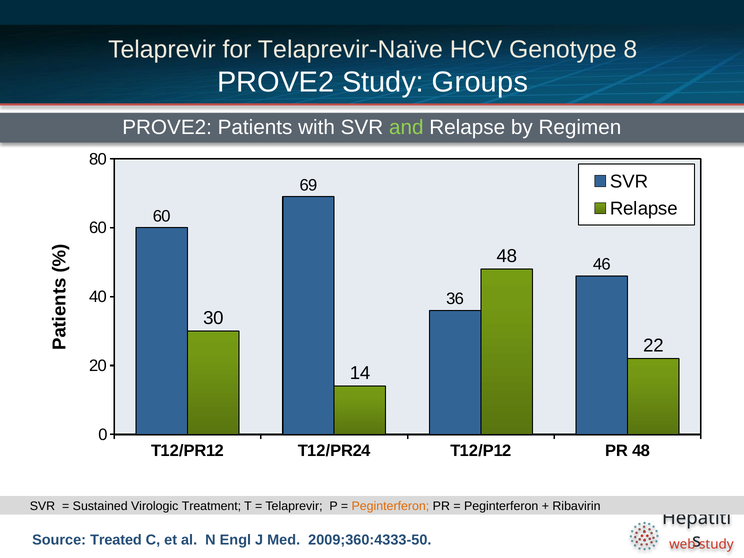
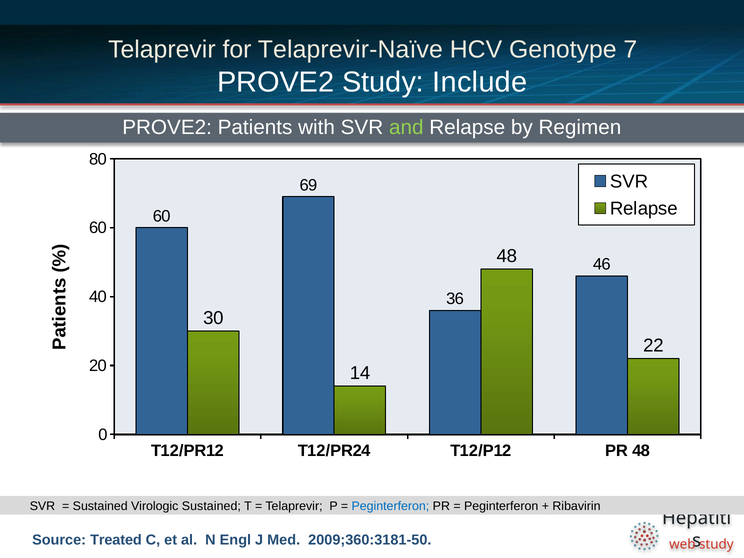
8: 8 -> 7
Groups: Groups -> Include
Virologic Treatment: Treatment -> Sustained
Peginterferon at (390, 506) colour: orange -> blue
2009;360:4333-50: 2009;360:4333-50 -> 2009;360:3181-50
